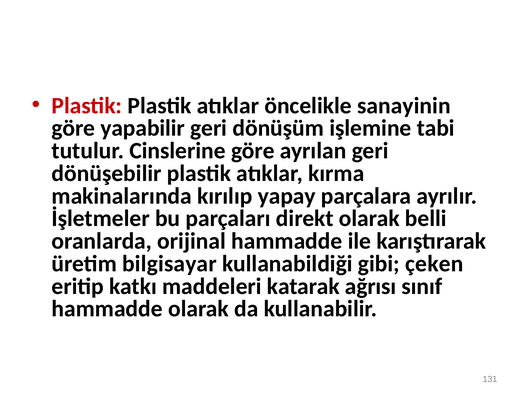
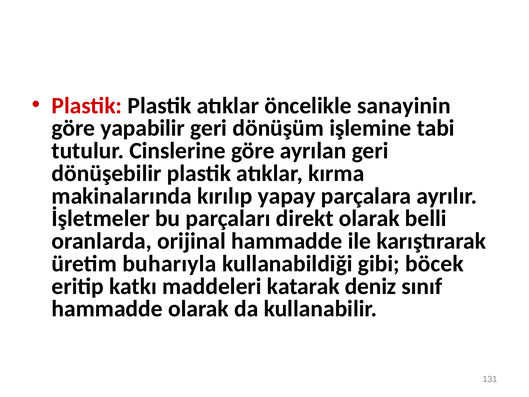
bilgisayar: bilgisayar -> buharıyla
çeken: çeken -> böcek
ağrısı: ağrısı -> deniz
